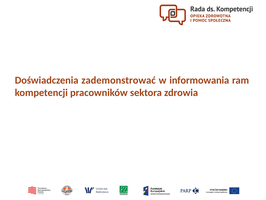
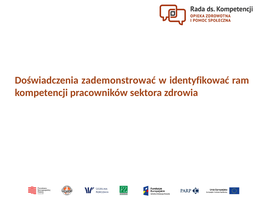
informowania: informowania -> identyfikować
